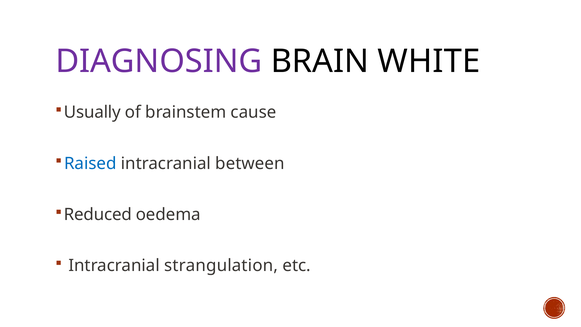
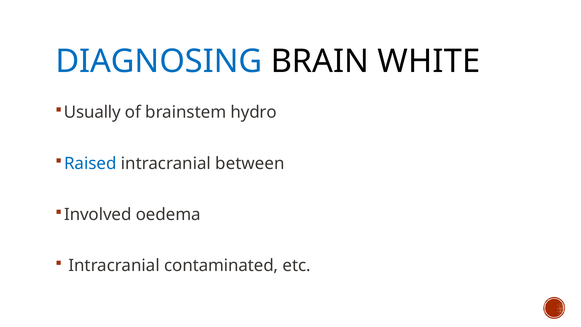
DIAGNOSING colour: purple -> blue
cause: cause -> hydro
Reduced: Reduced -> Involved
strangulation: strangulation -> contaminated
